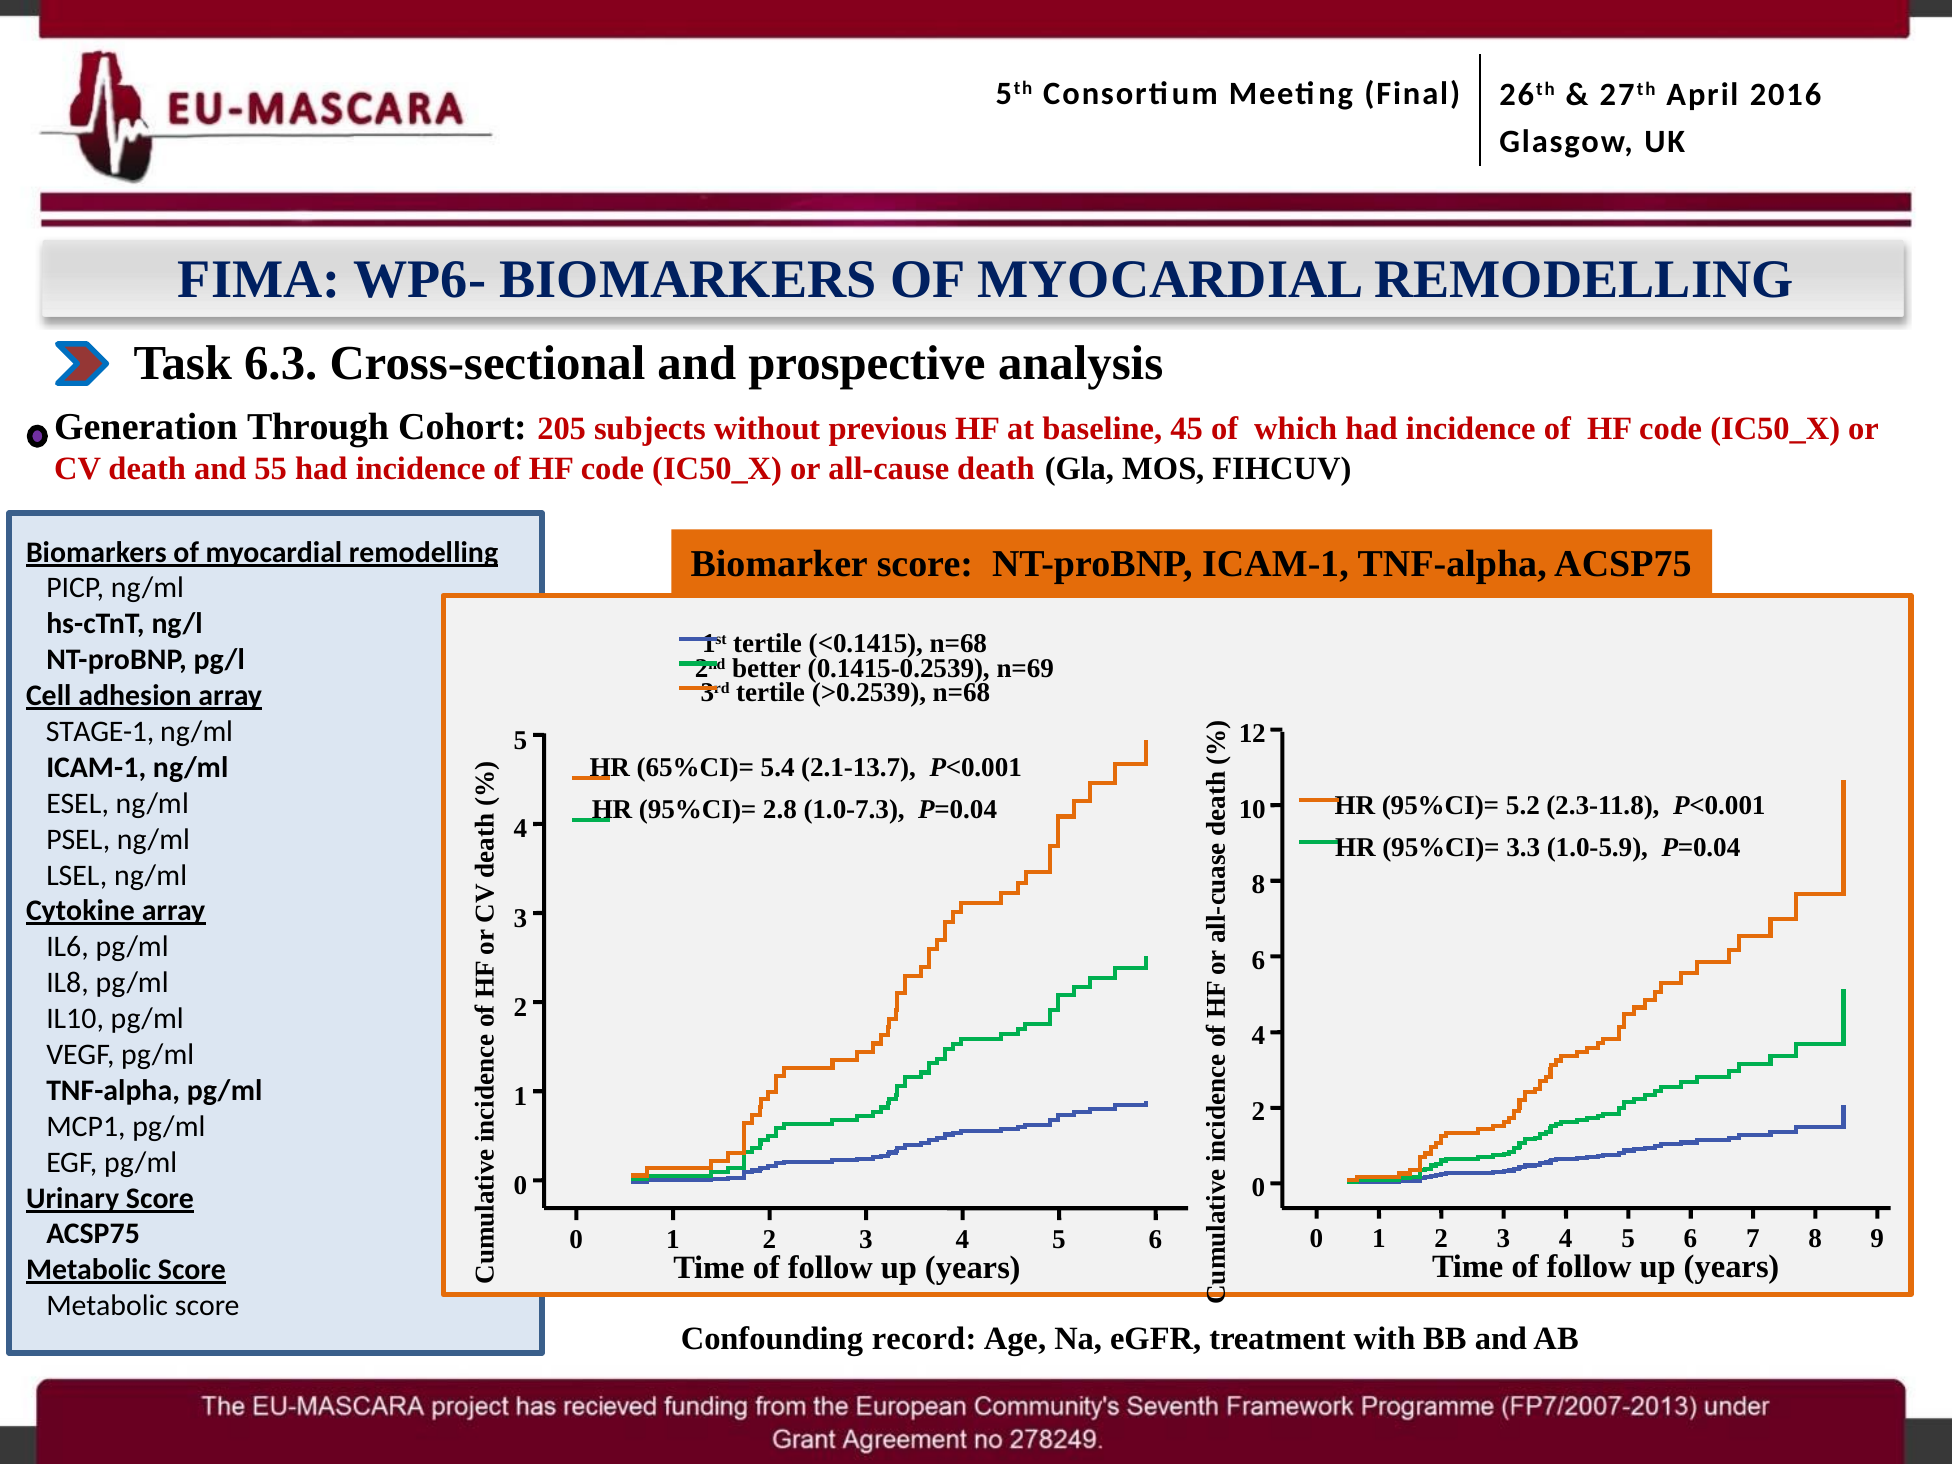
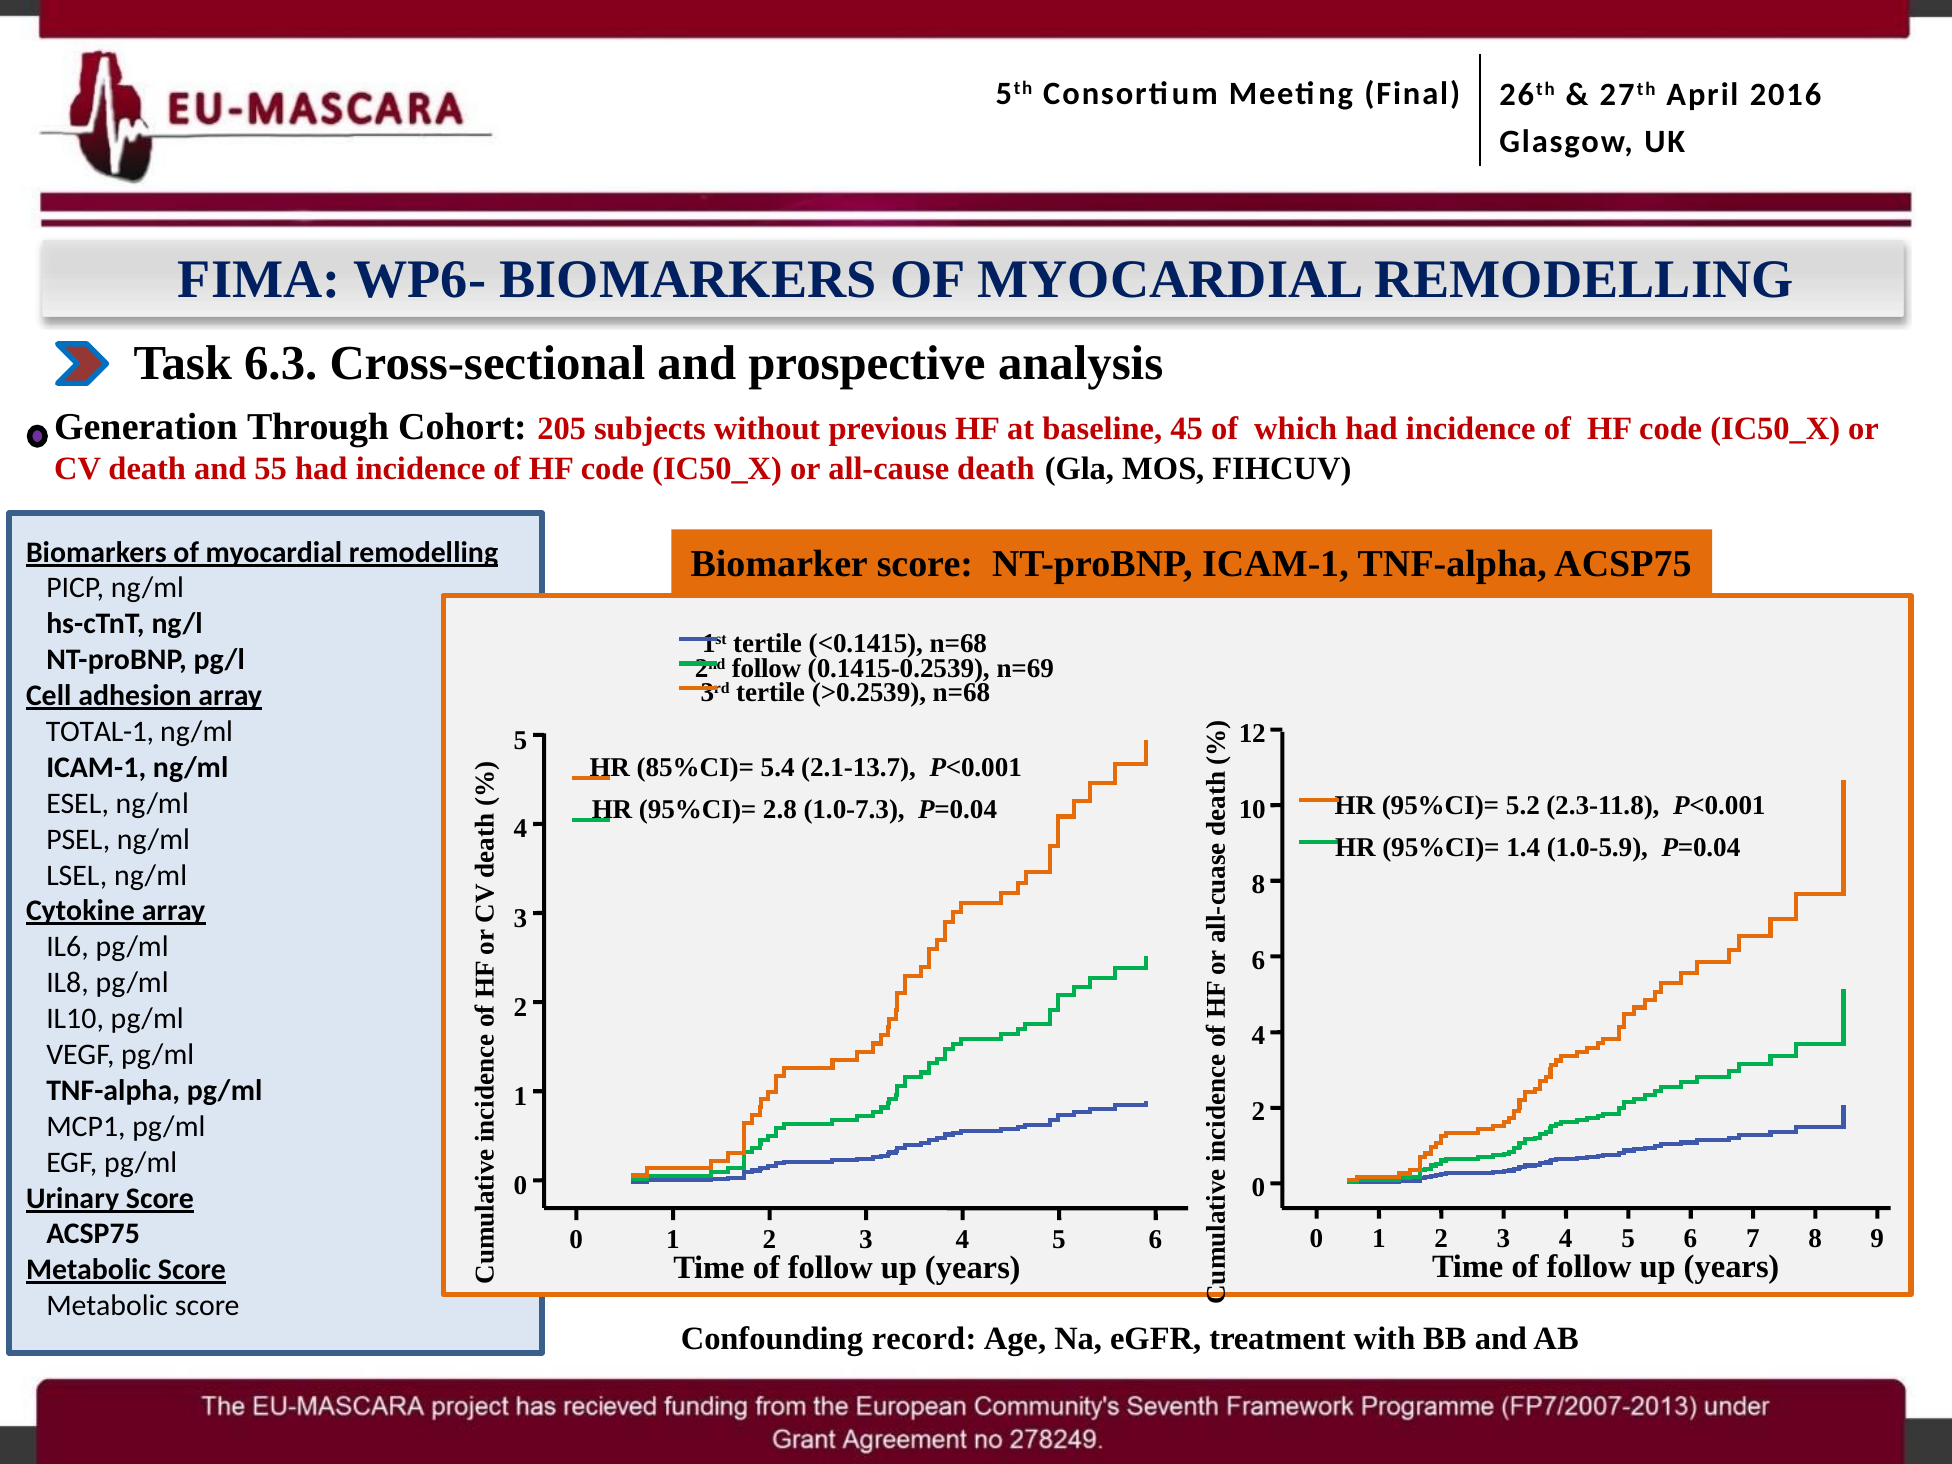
2nd better: better -> follow
STAGE-1: STAGE-1 -> TOTAL-1
65%CI)=: 65%CI)= -> 85%CI)=
3.3: 3.3 -> 1.4
